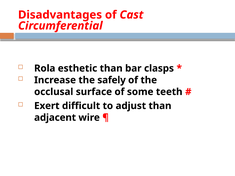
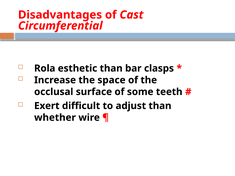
safely: safely -> space
adjacent: adjacent -> whether
